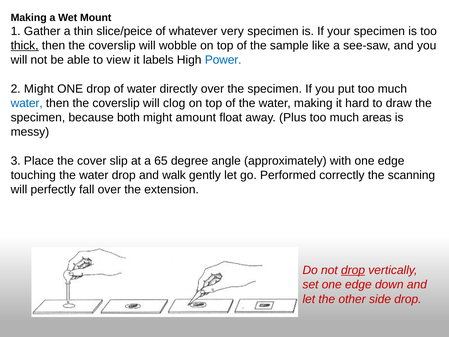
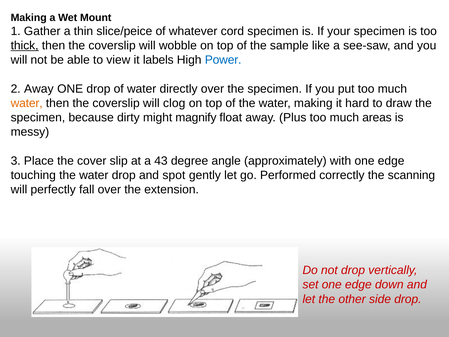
very: very -> cord
2 Might: Might -> Away
water at (27, 103) colour: blue -> orange
both: both -> dirty
amount: amount -> magnify
65: 65 -> 43
walk: walk -> spot
drop at (353, 270) underline: present -> none
